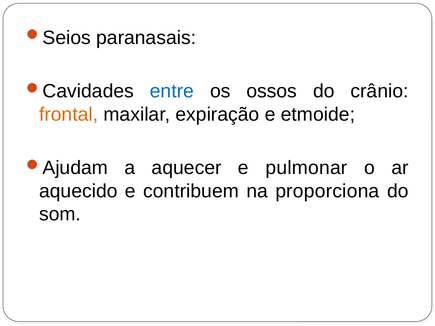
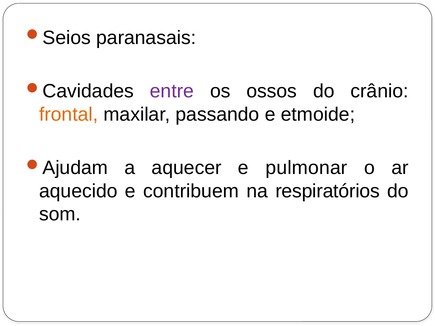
entre colour: blue -> purple
expiração: expiração -> passando
proporciona: proporciona -> respiratórios
